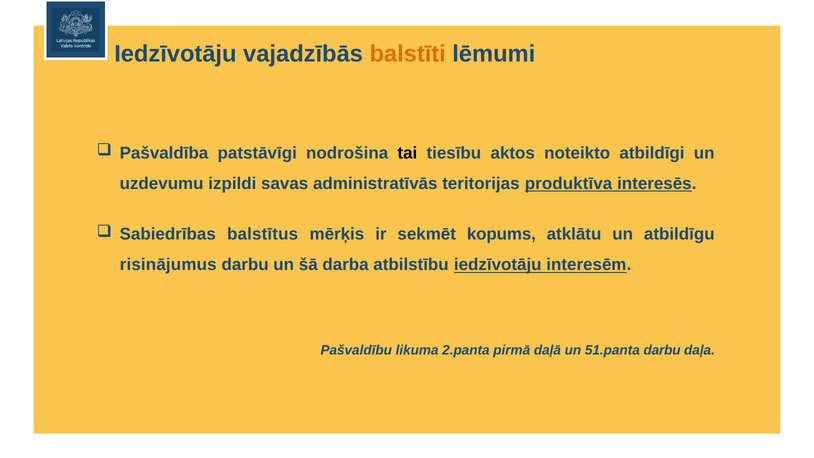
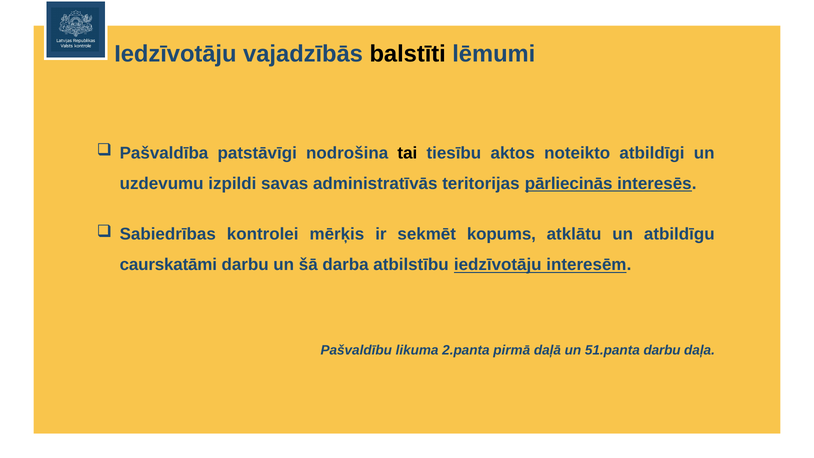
balstīti colour: orange -> black
produktīva: produktīva -> pārliecinās
balstītus: balstītus -> kontrolei
risinājumus: risinājumus -> caurskatāmi
